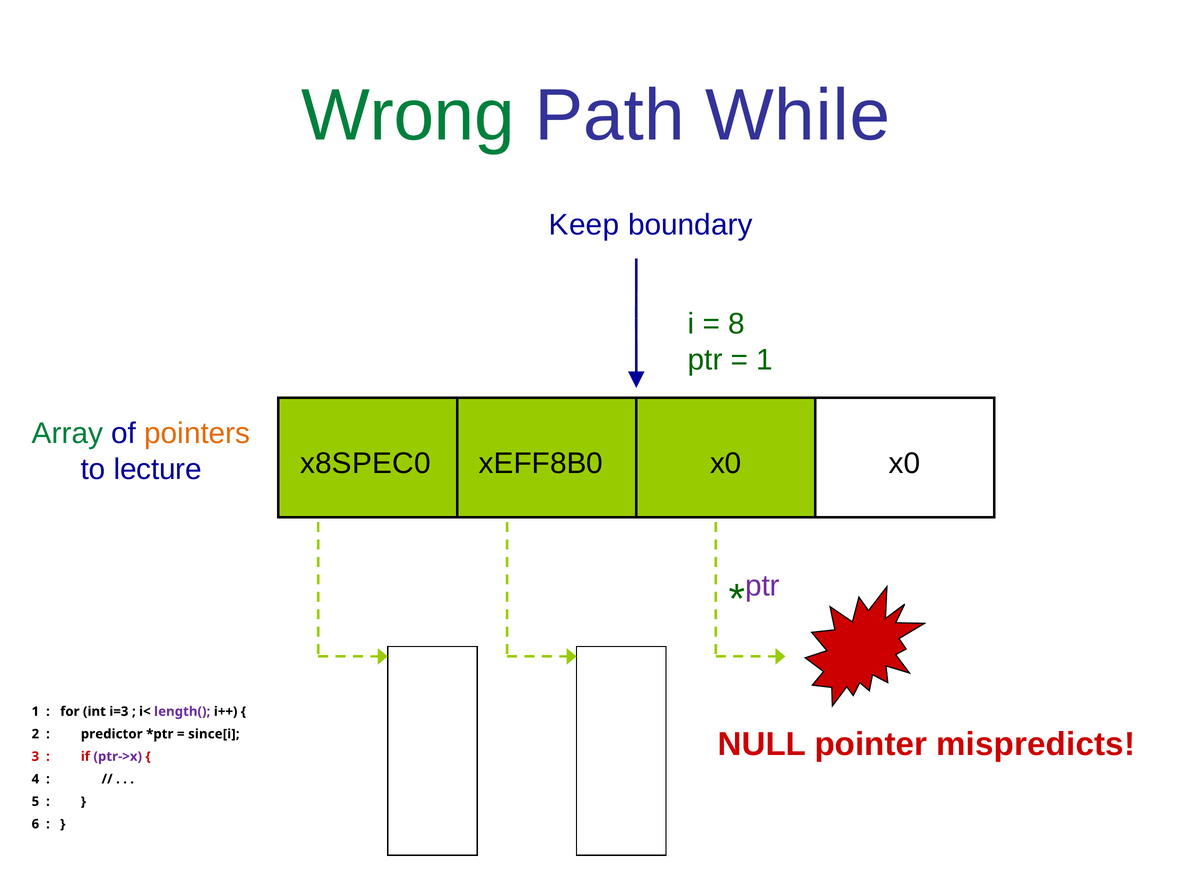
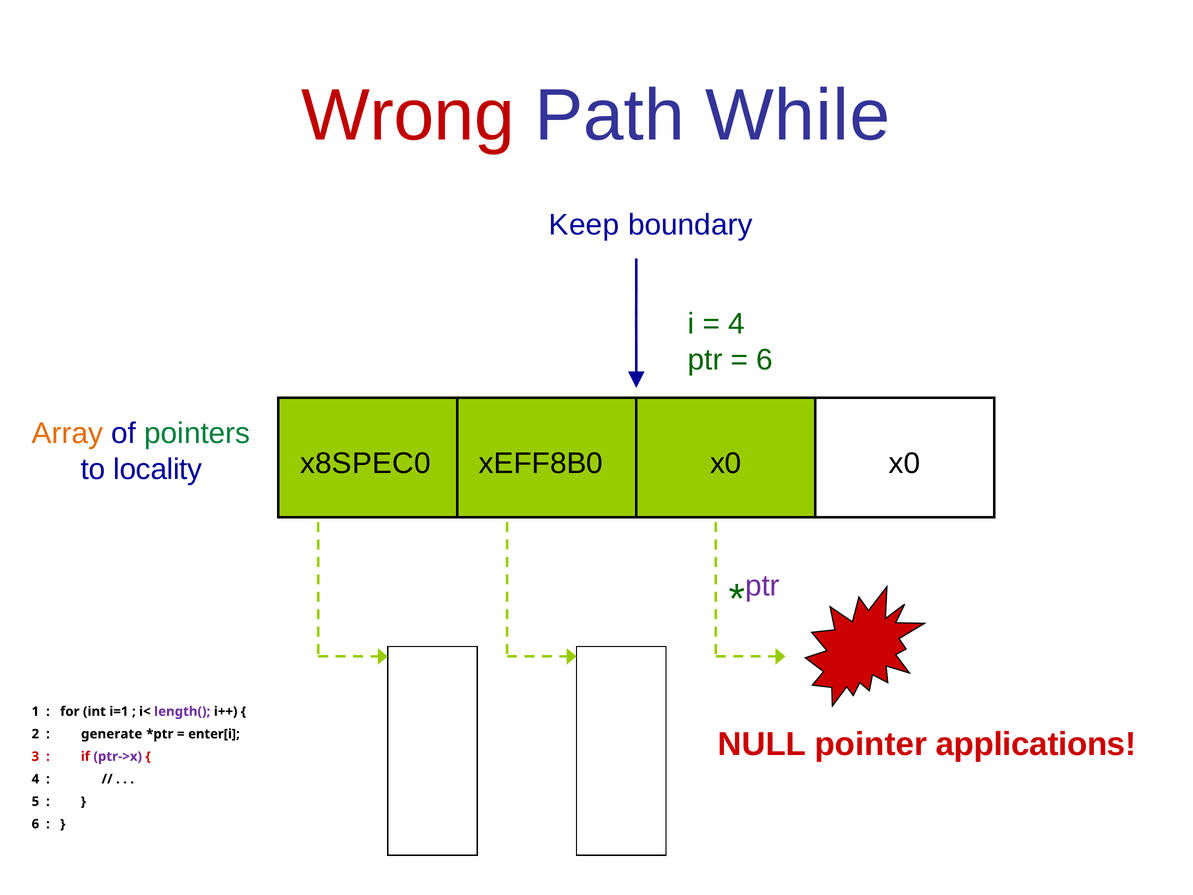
Wrong colour: green -> red
8 at (737, 324): 8 -> 4
1 at (765, 360): 1 -> 6
Array colour: green -> orange
pointers colour: orange -> green
lecture: lecture -> locality
i=3: i=3 -> i=1
mispredicts: mispredicts -> applications
predictor: predictor -> generate
since[i: since[i -> enter[i
